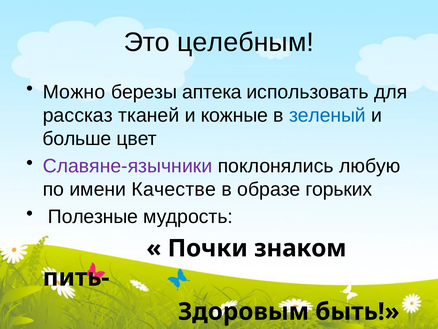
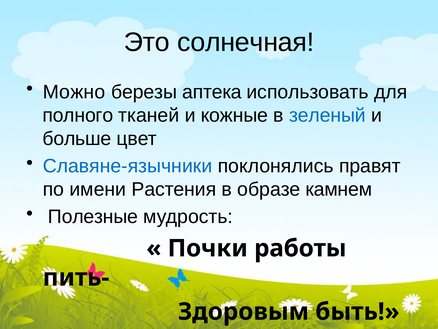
целебным: целебным -> солнечная
рассказ: рассказ -> полного
Славяне-язычники colour: purple -> blue
любую: любую -> правят
Качестве: Качестве -> Растения
горьких: горьких -> камнем
знаком: знаком -> работы
